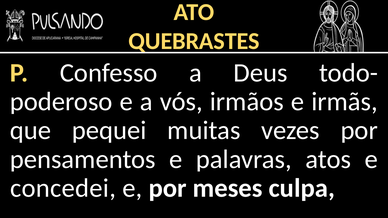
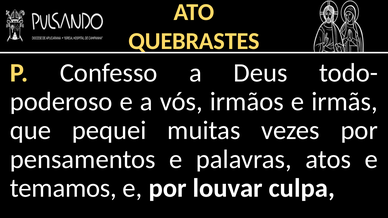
concedei: concedei -> temamos
meses: meses -> louvar
